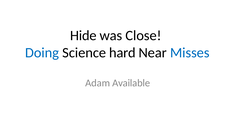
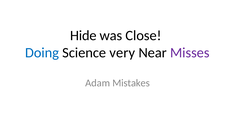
hard: hard -> very
Misses colour: blue -> purple
Available: Available -> Mistakes
